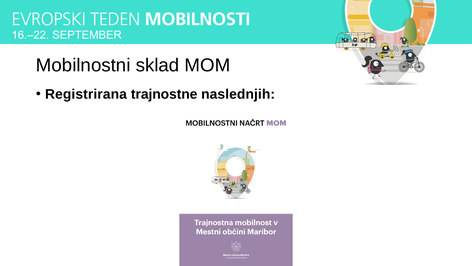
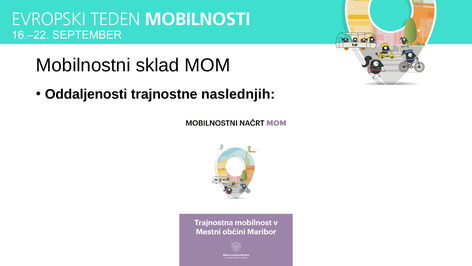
Registrirana: Registrirana -> Oddaljenosti
